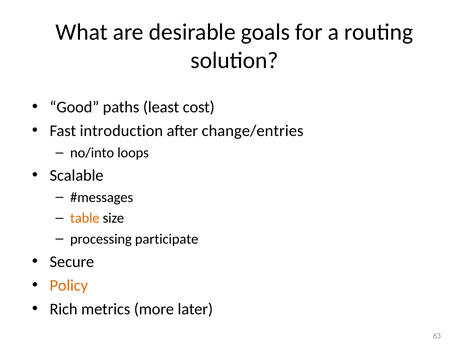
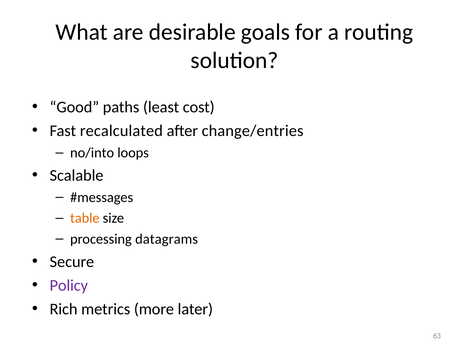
introduction: introduction -> recalculated
participate: participate -> datagrams
Policy colour: orange -> purple
